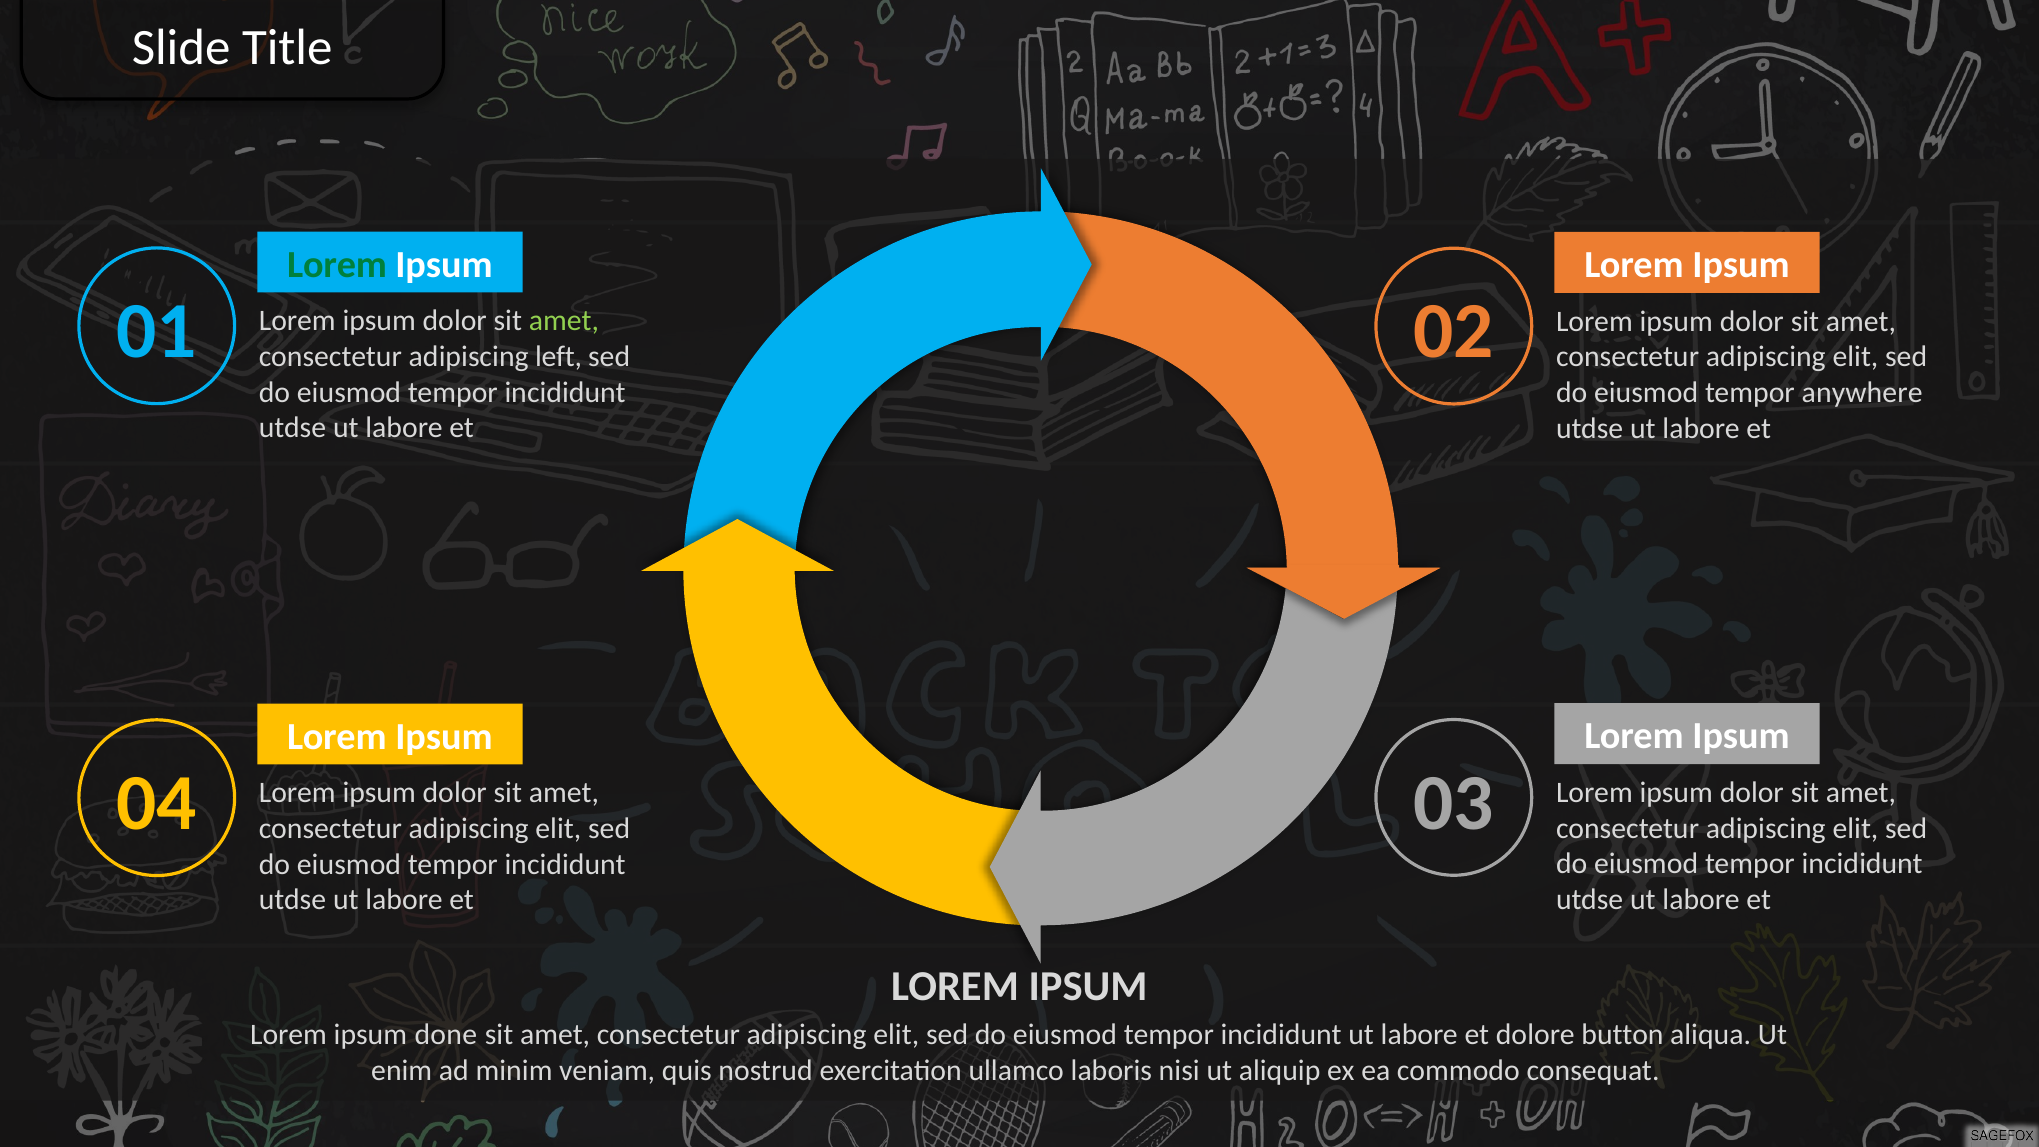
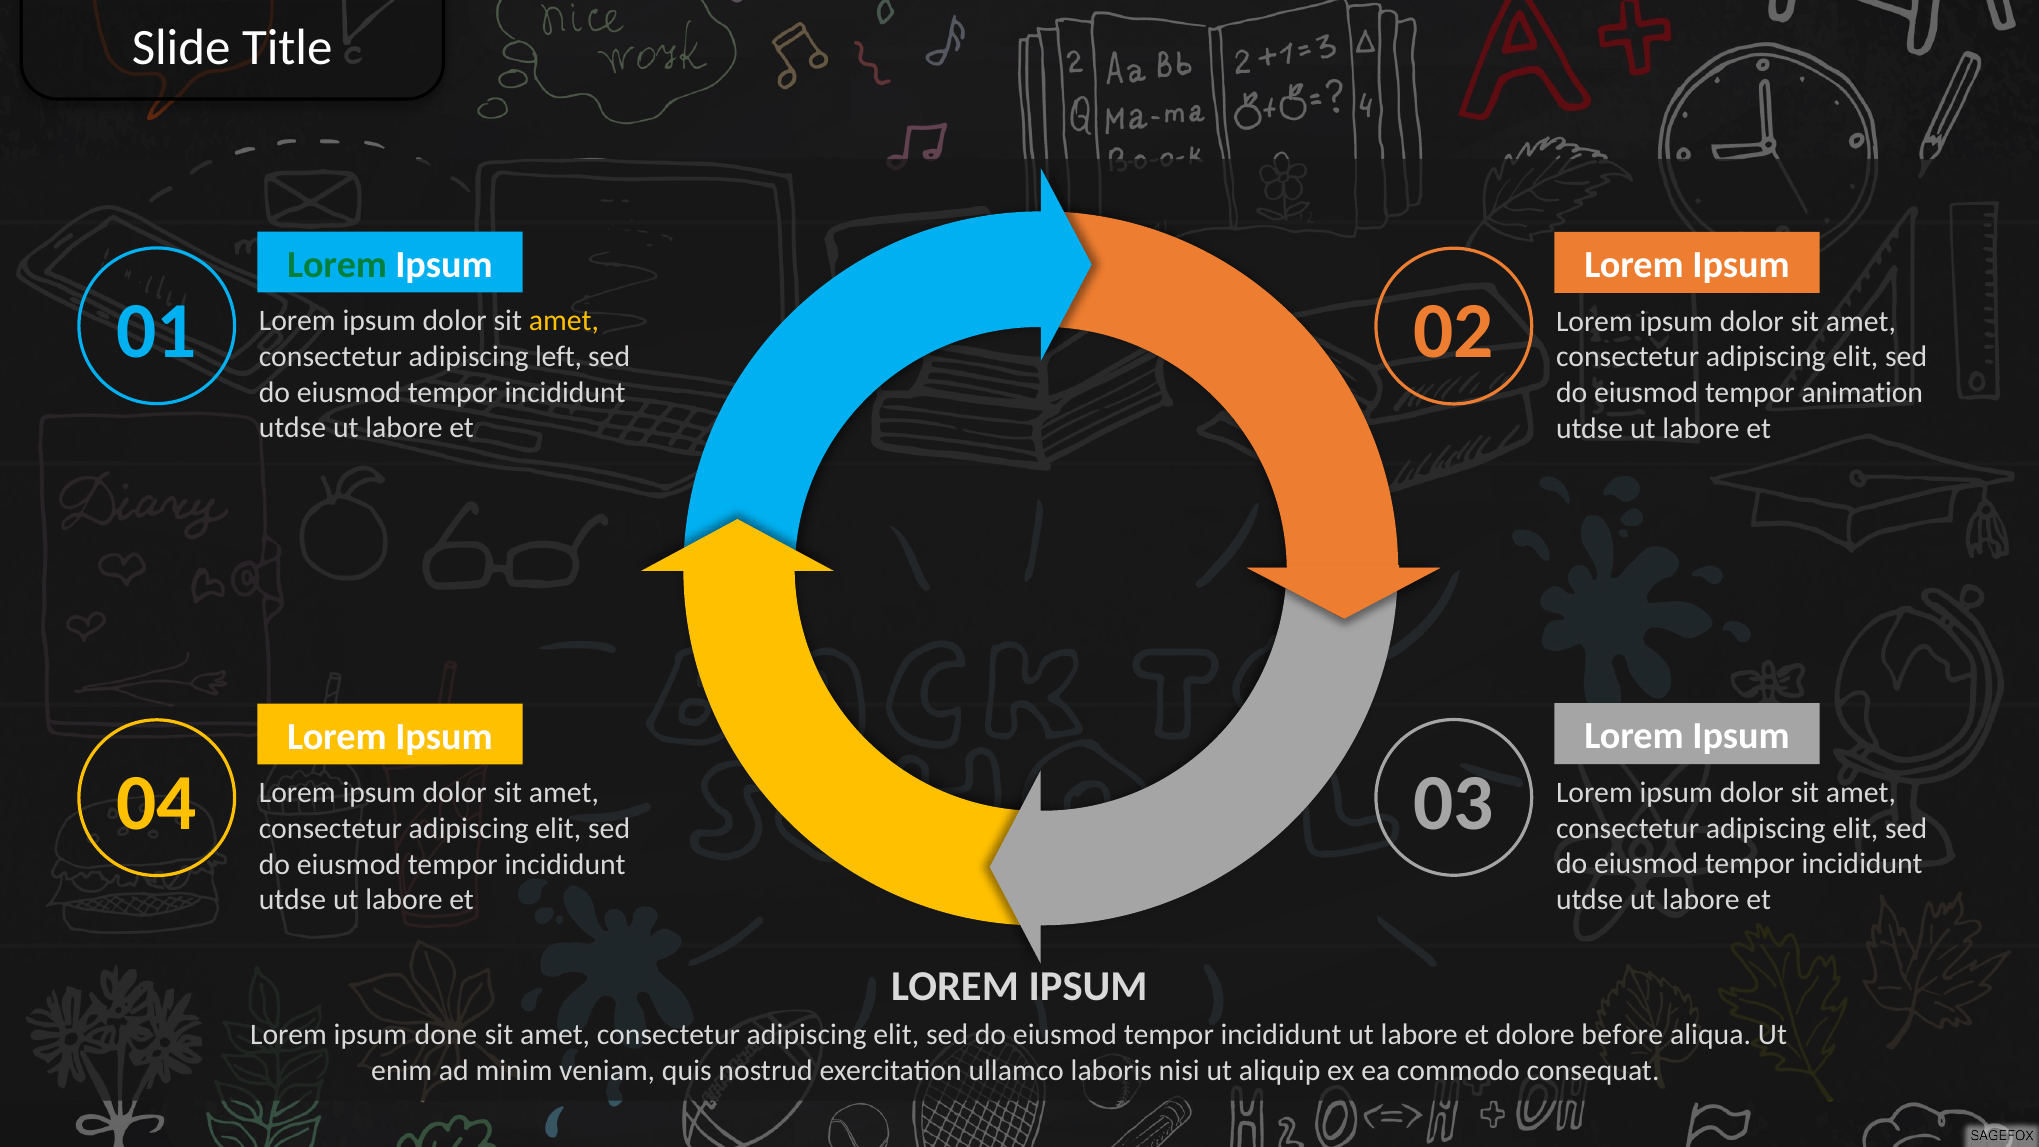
amet at (564, 321) colour: light green -> yellow
anywhere: anywhere -> animation
button: button -> before
